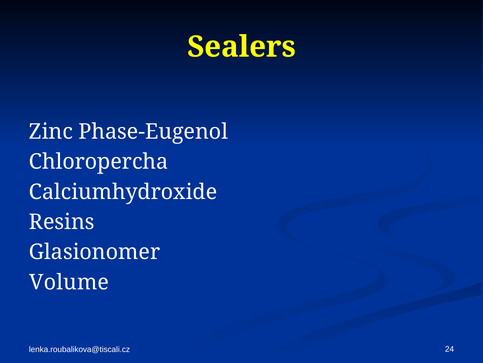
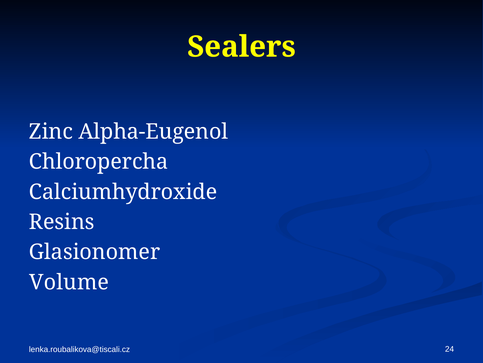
Phase-Eugenol: Phase-Eugenol -> Alpha-Eugenol
